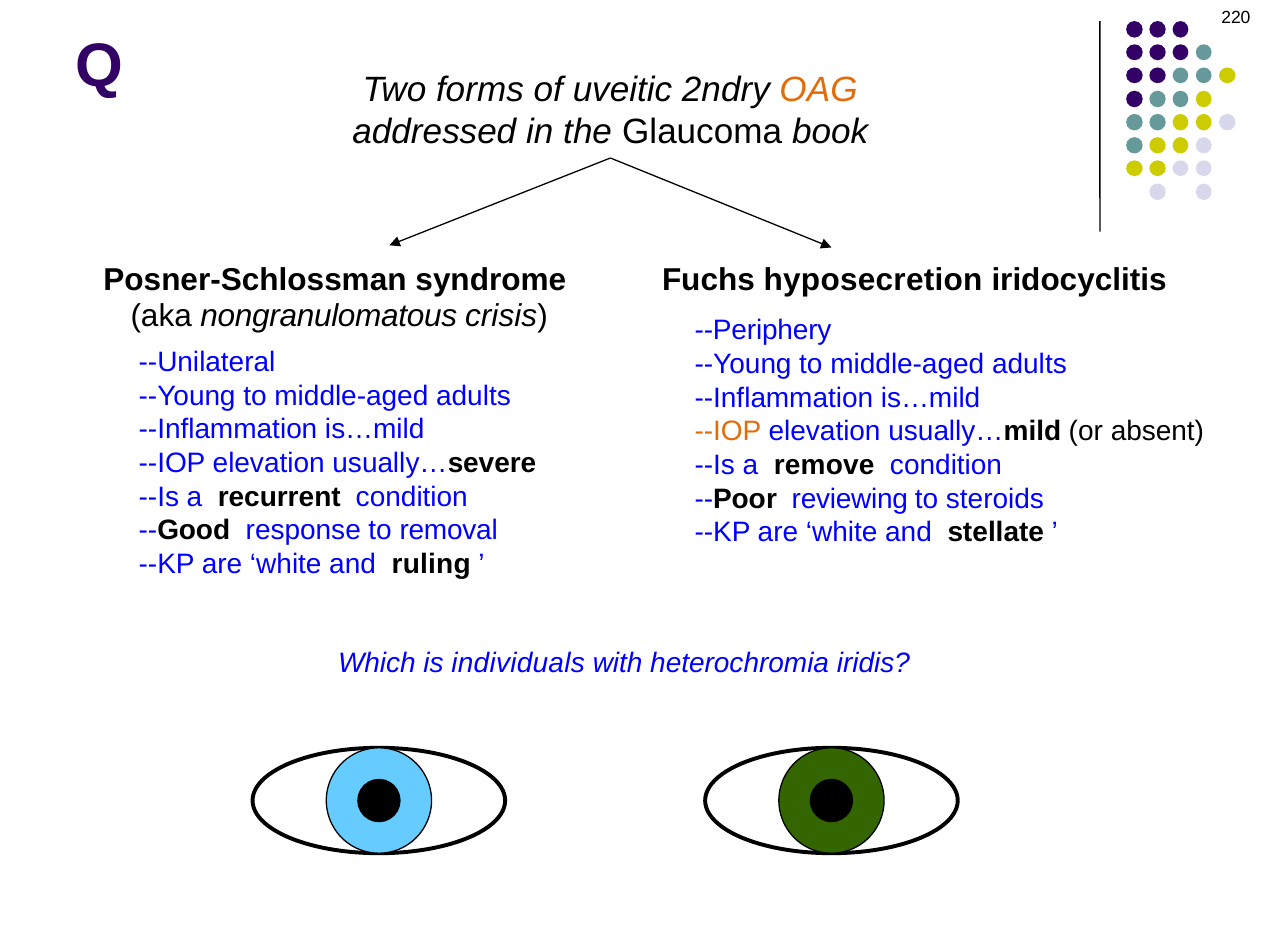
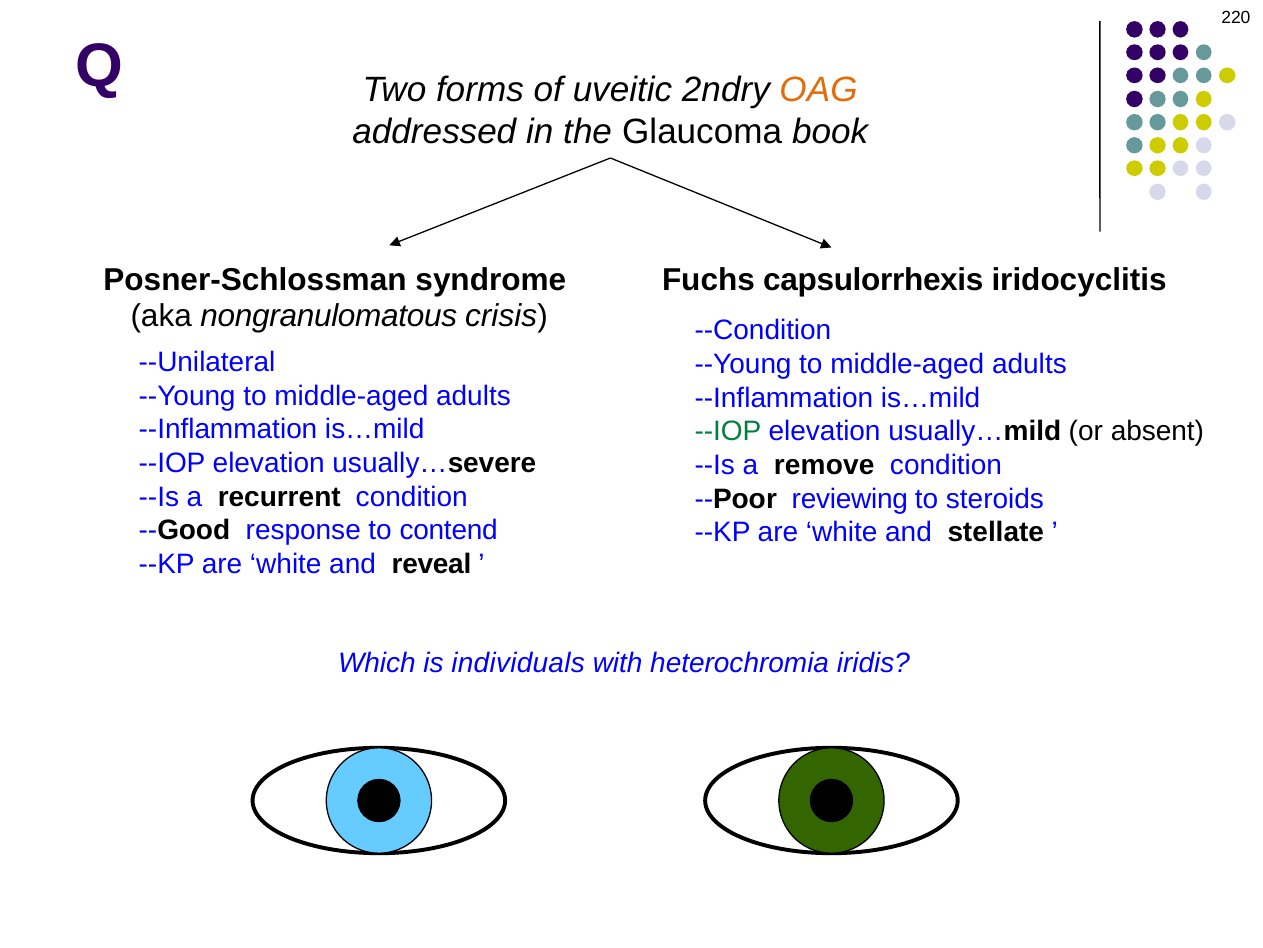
hyposecretion: hyposecretion -> capsulorrhexis
--Periphery: --Periphery -> --Condition
--IOP at (728, 431) colour: orange -> green
removal: removal -> contend
ruling: ruling -> reveal
